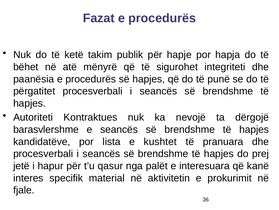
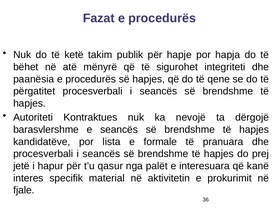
punë: punë -> qene
kushtet: kushtet -> formale
